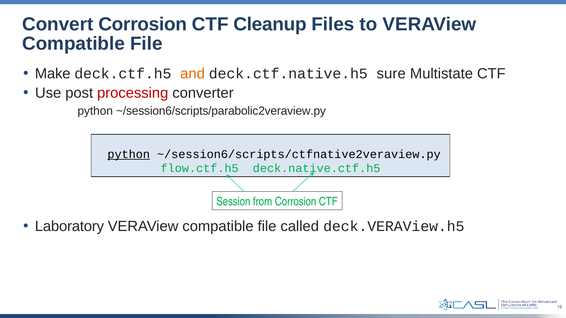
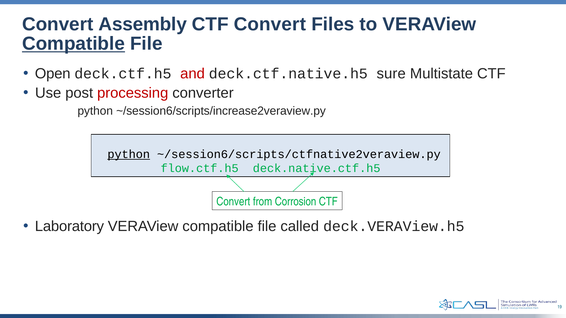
Convert Corrosion: Corrosion -> Assembly
CTF Cleanup: Cleanup -> Convert
Compatible at (73, 44) underline: none -> present
Make: Make -> Open
and colour: orange -> red
~/session6/scripts/parabolic2veraview.py: ~/session6/scripts/parabolic2veraview.py -> ~/session6/scripts/increase2veraview.py
Session at (233, 202): Session -> Convert
